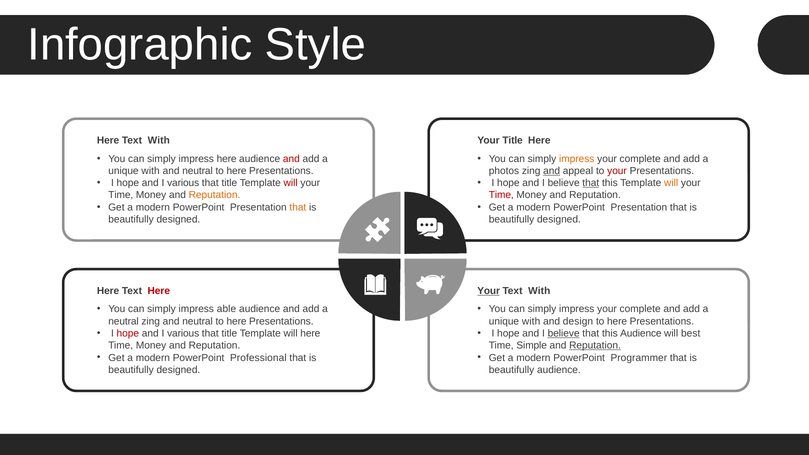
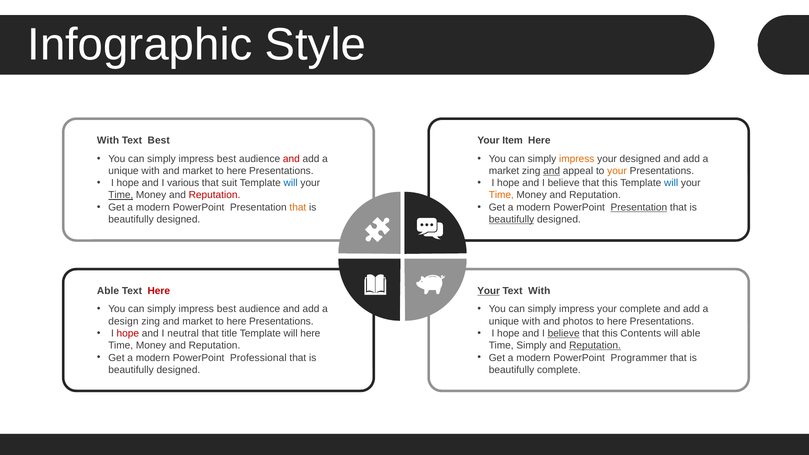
Here at (108, 140): Here -> With
With at (159, 140): With -> Best
Your Title: Title -> Item
here at (227, 159): here -> best
complete at (640, 159): complete -> designed
neutral at (198, 171): neutral -> market
photos at (504, 171): photos -> market
your at (617, 171) colour: red -> orange
title at (229, 183): title -> suit
will at (291, 183) colour: red -> blue
that at (591, 183) underline: present -> none
will at (671, 183) colour: orange -> blue
Time at (121, 195) underline: none -> present
Reputation at (214, 195) colour: orange -> red
Time at (501, 195) colour: red -> orange
Presentation at (639, 207) underline: none -> present
beautifully at (512, 219) underline: none -> present
Here at (108, 291): Here -> Able
able at (226, 309): able -> best
neutral at (124, 321): neutral -> design
zing and neutral: neutral -> market
design: design -> photos
various at (183, 333): various -> neutral
this Audience: Audience -> Contents
will best: best -> able
Time Simple: Simple -> Simply
beautifully audience: audience -> complete
